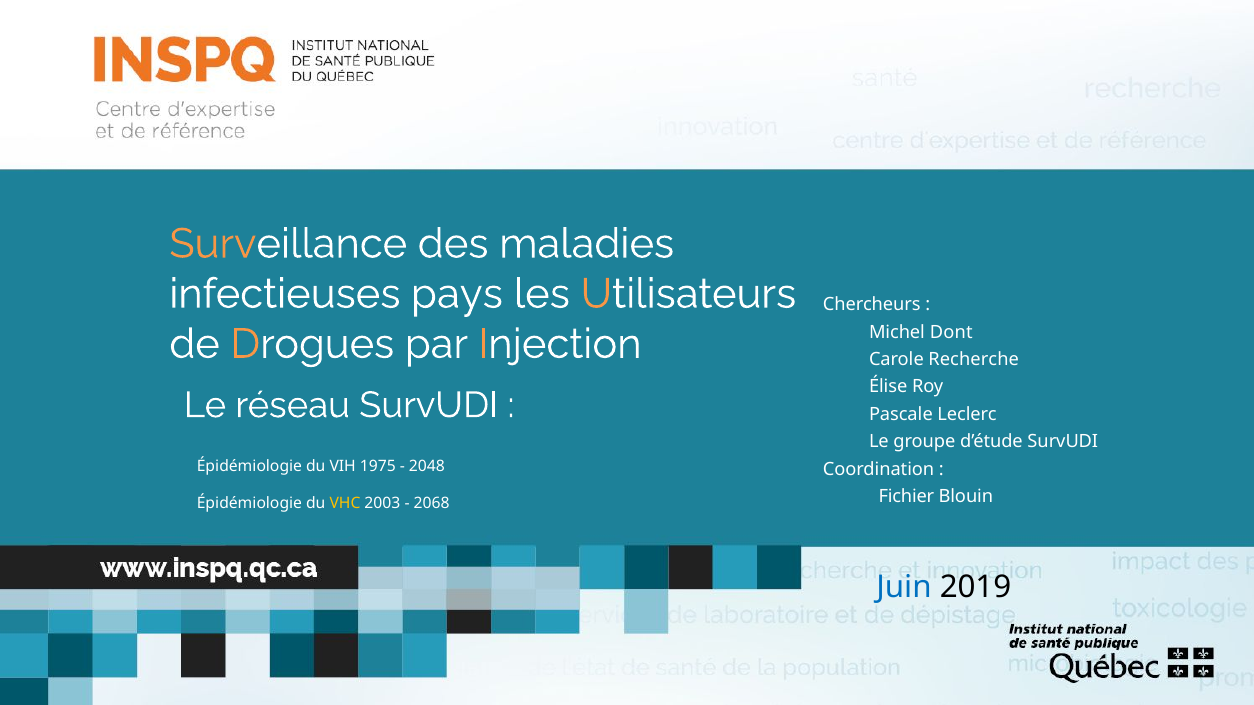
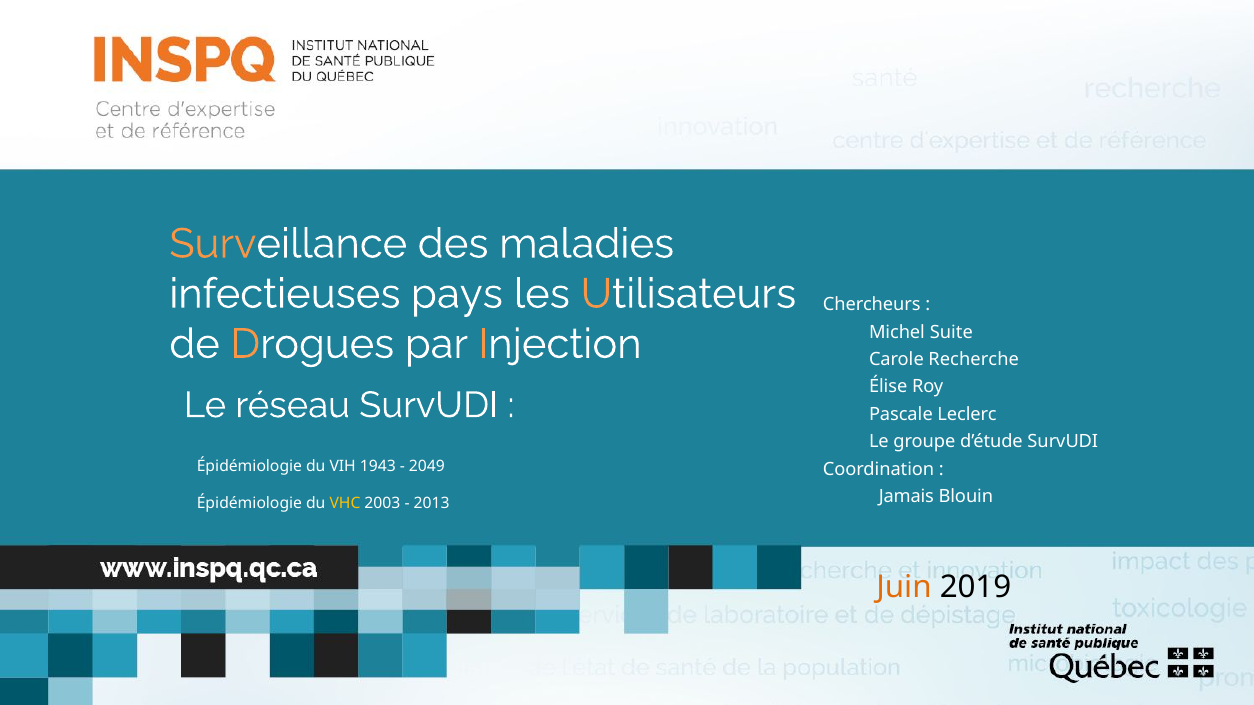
Dont: Dont -> Suite
1975: 1975 -> 1943
2048: 2048 -> 2049
Fichier: Fichier -> Jamais
2068: 2068 -> 2013
Juin colour: blue -> orange
